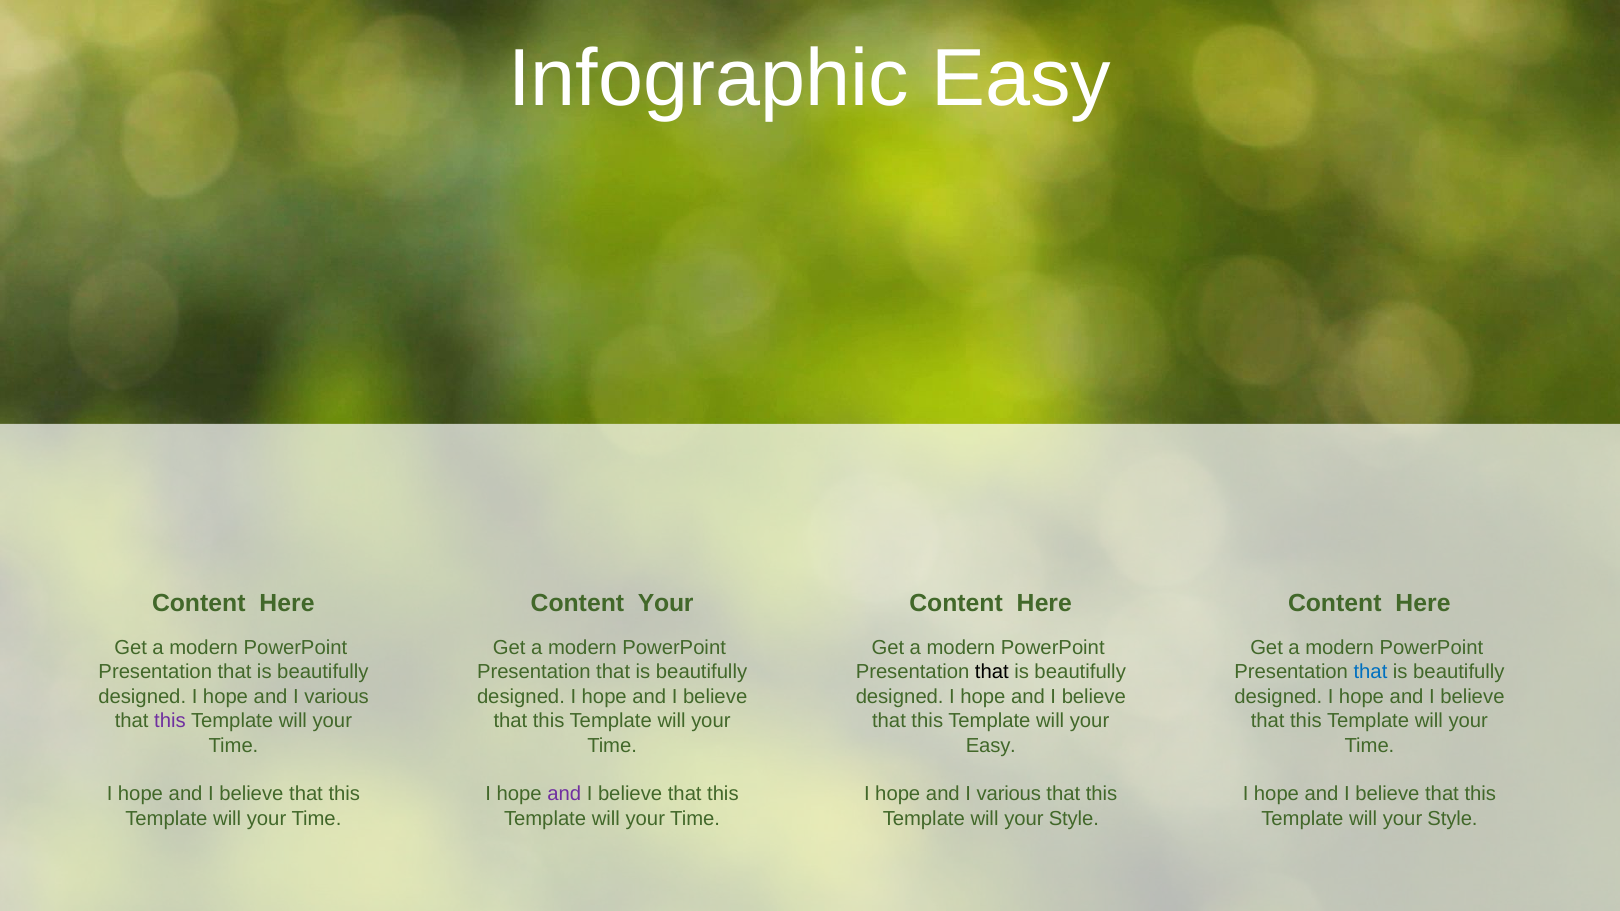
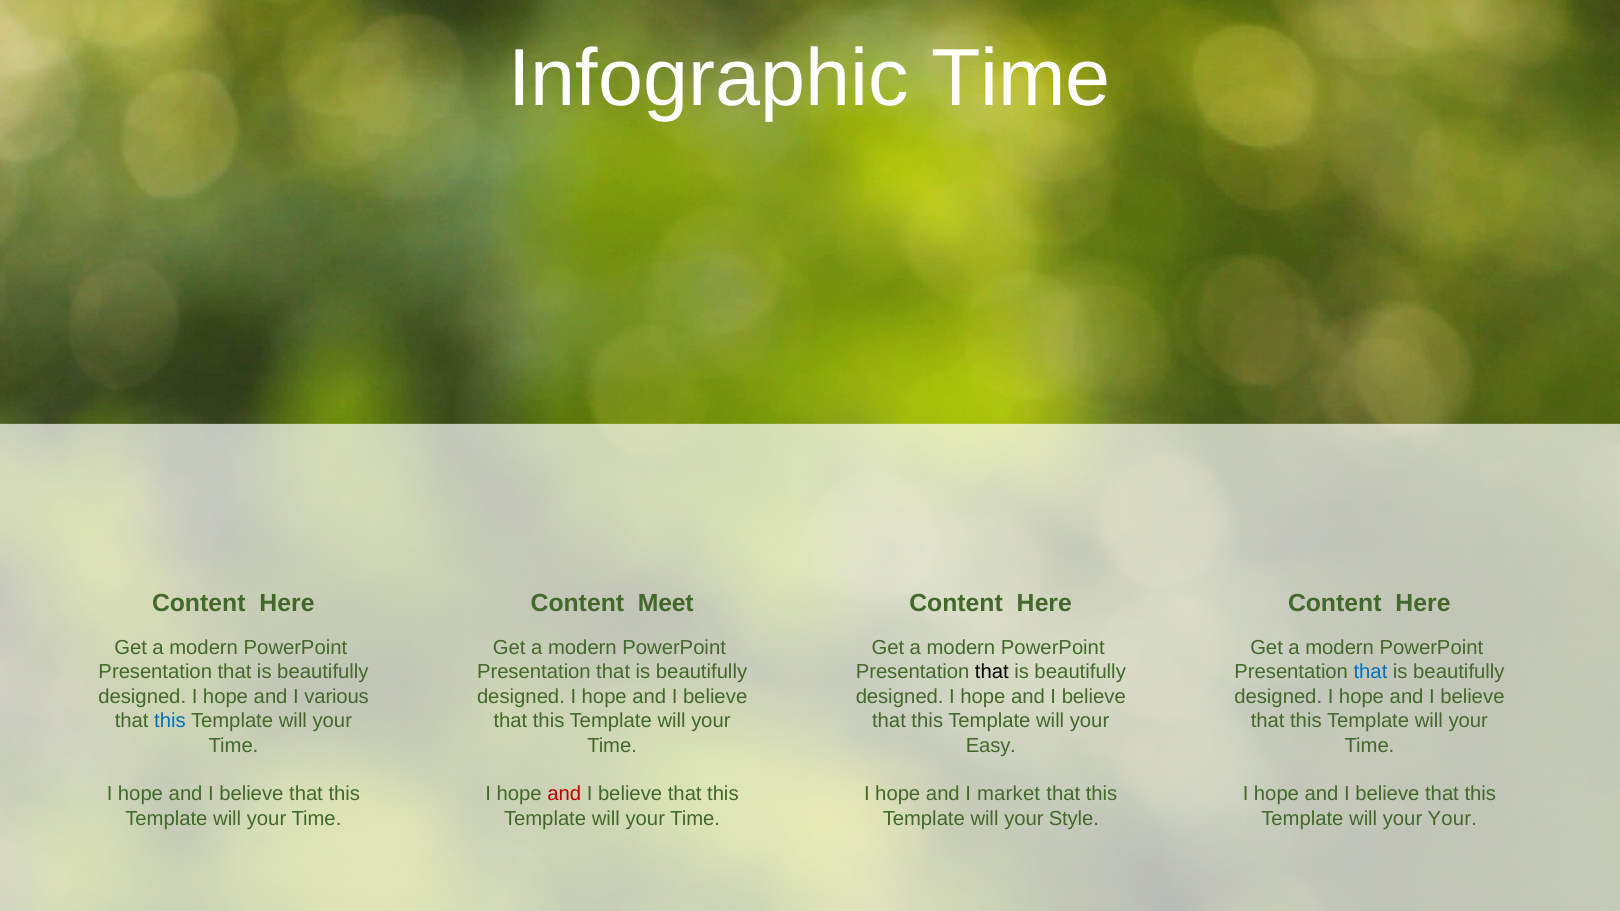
Infographic Easy: Easy -> Time
Content Your: Your -> Meet
this at (170, 721) colour: purple -> blue
and at (564, 794) colour: purple -> red
various at (1009, 794): various -> market
Style at (1453, 819): Style -> Your
